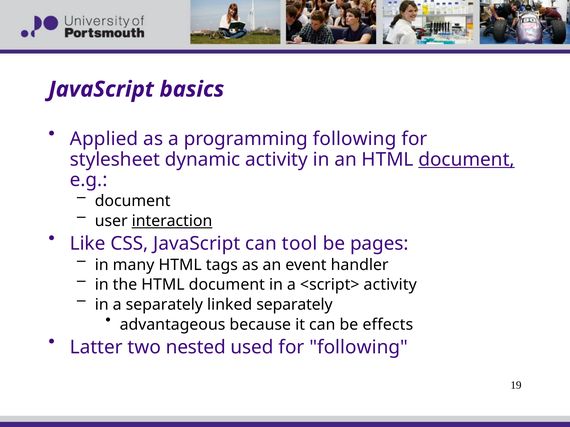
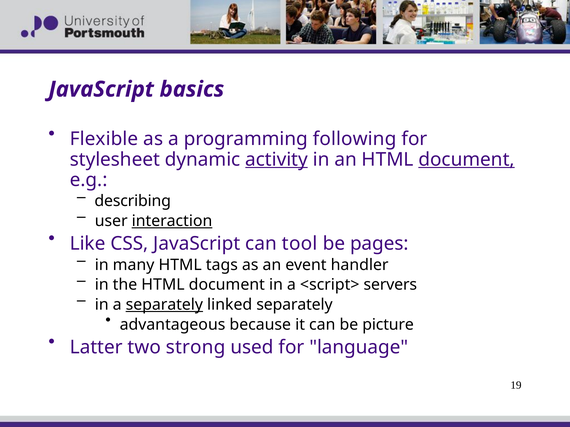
Applied: Applied -> Flexible
activity at (277, 160) underline: none -> present
document at (133, 201): document -> describing
<script> activity: activity -> servers
separately at (164, 305) underline: none -> present
effects: effects -> picture
nested: nested -> strong
for following: following -> language
